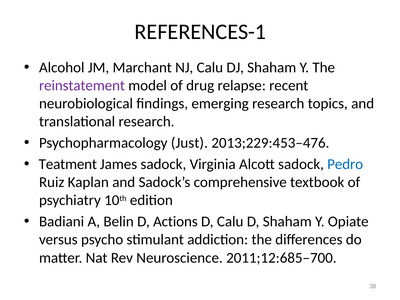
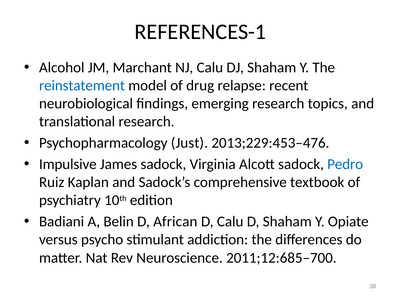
reinstatement colour: purple -> blue
Teatment: Teatment -> Impulsive
Actions: Actions -> African
